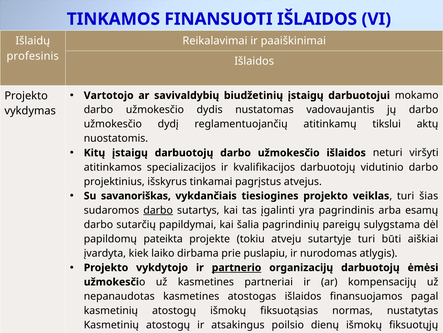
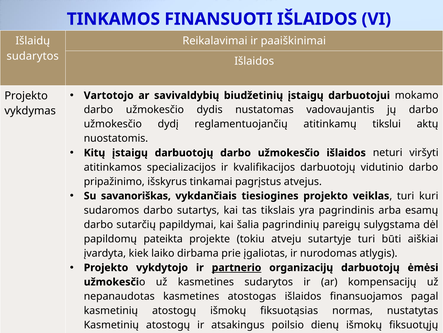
profesinis at (33, 56): profesinis -> sudarytos
projektinius: projektinius -> pripažinimo
turi šias: šias -> kuri
darbo at (158, 210) underline: present -> none
įgalinti: įgalinti -> tikslais
puslapiu: puslapiu -> įgaliotas
kasmetines partneriai: partneriai -> sudarytos
